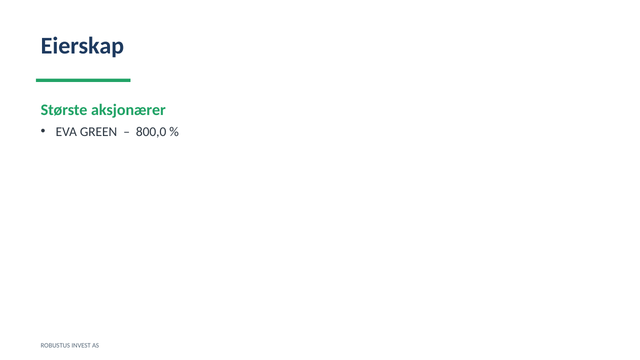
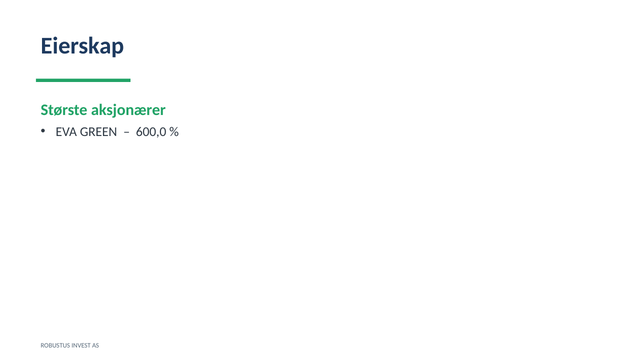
800,0: 800,0 -> 600,0
